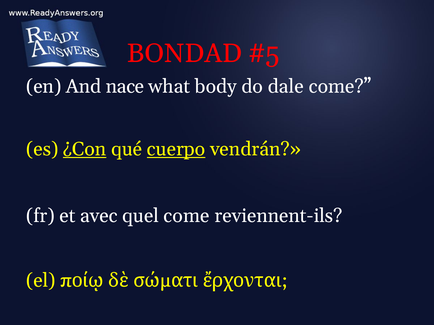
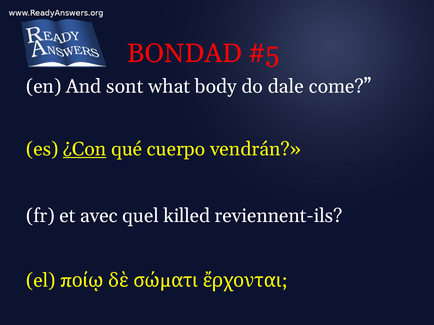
nace: nace -> sont
cuerpo underline: present -> none
quel come: come -> killed
